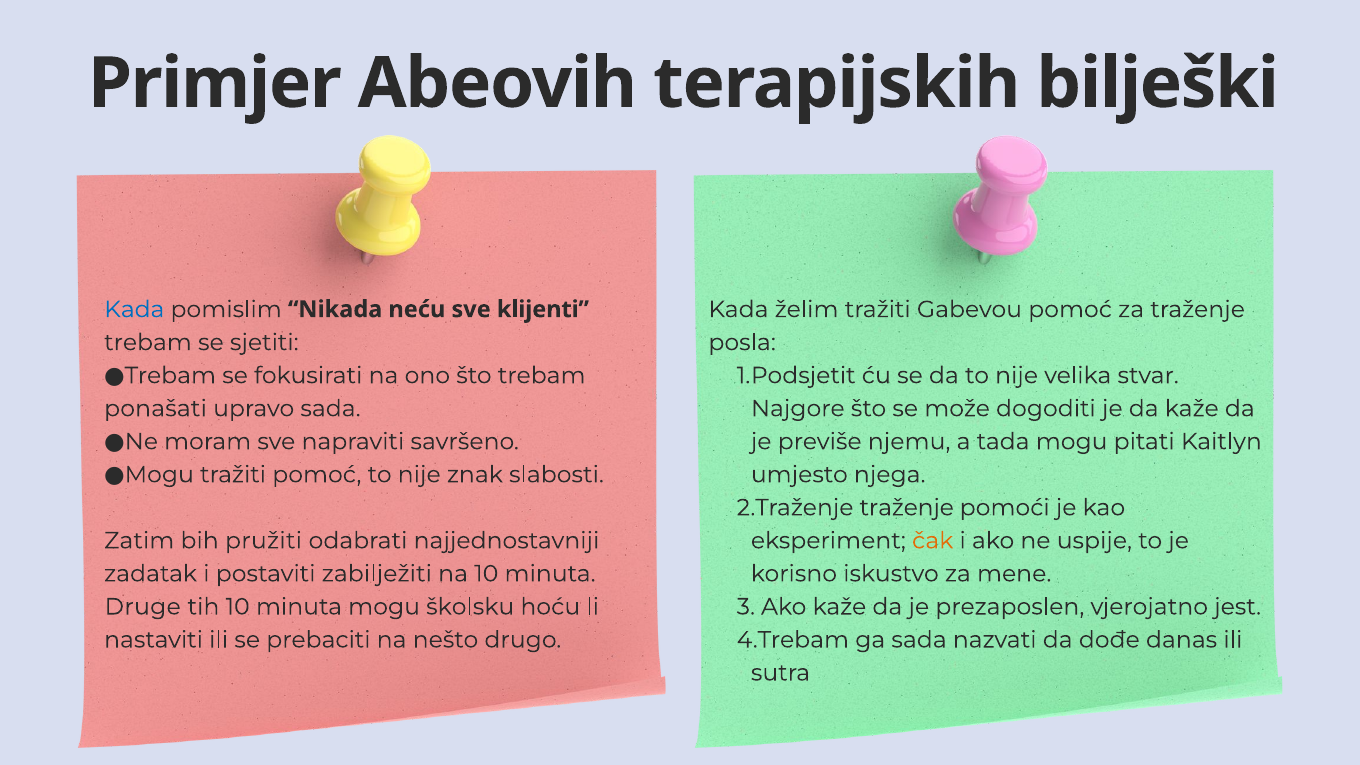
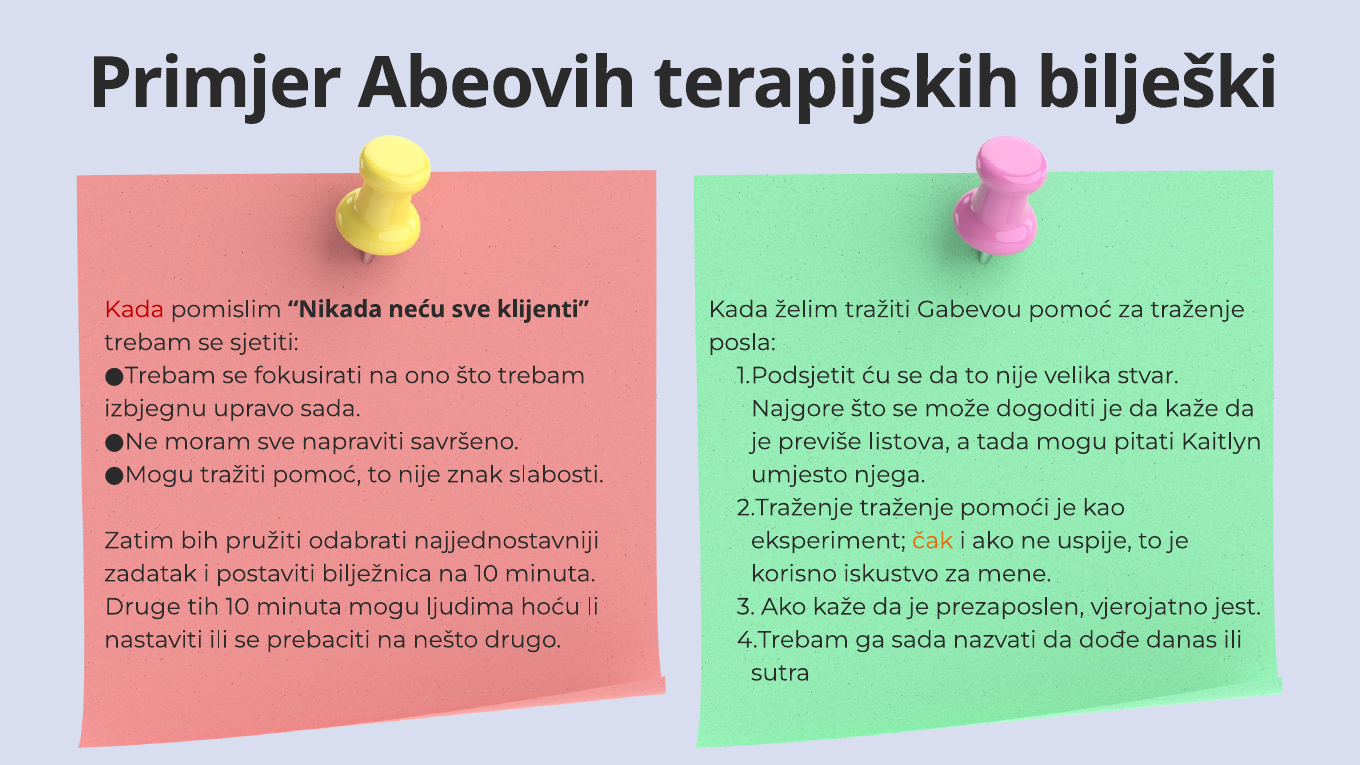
Kada at (134, 309) colour: blue -> red
ponašati: ponašati -> izbjegnu
njemu: njemu -> listova
zabilježiti: zabilježiti -> bilježnica
školsku: školsku -> ljudima
